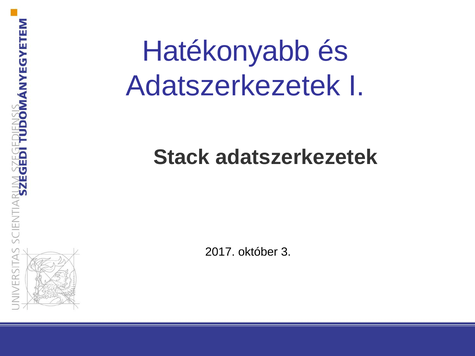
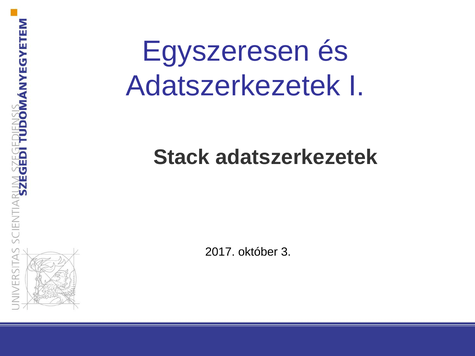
Hatékonyabb: Hatékonyabb -> Egyszeresen
